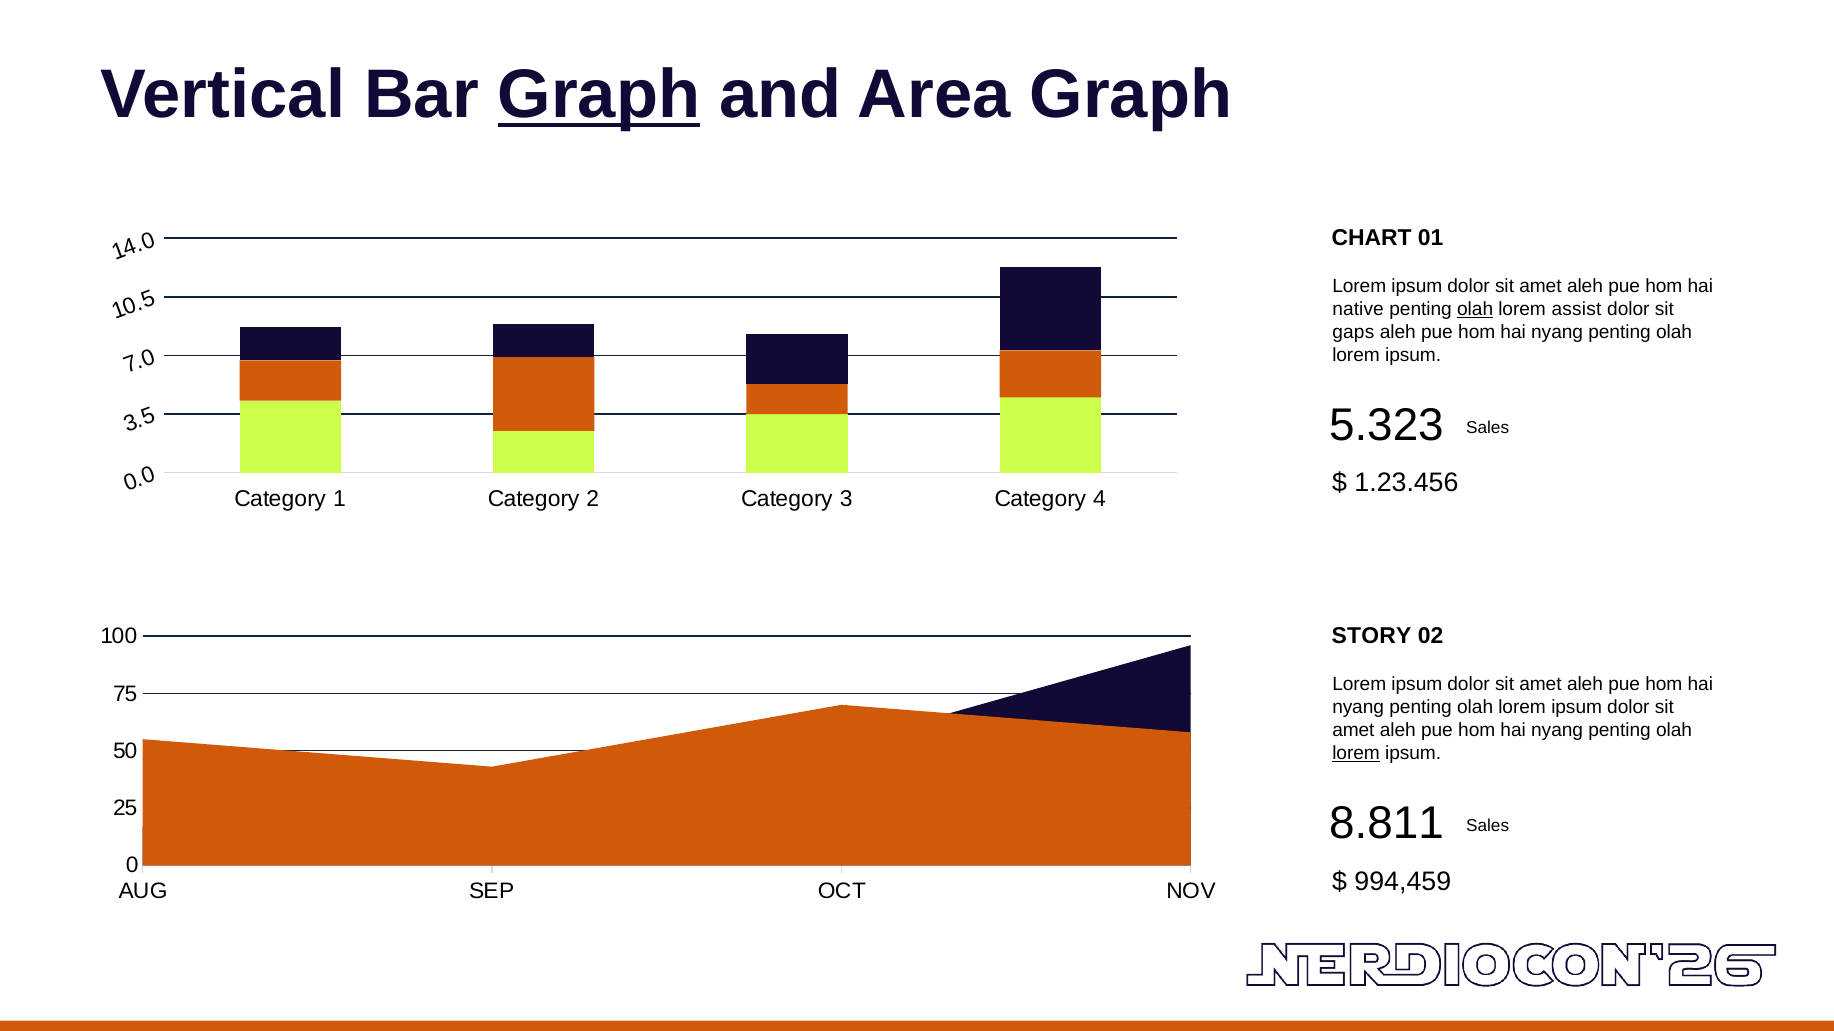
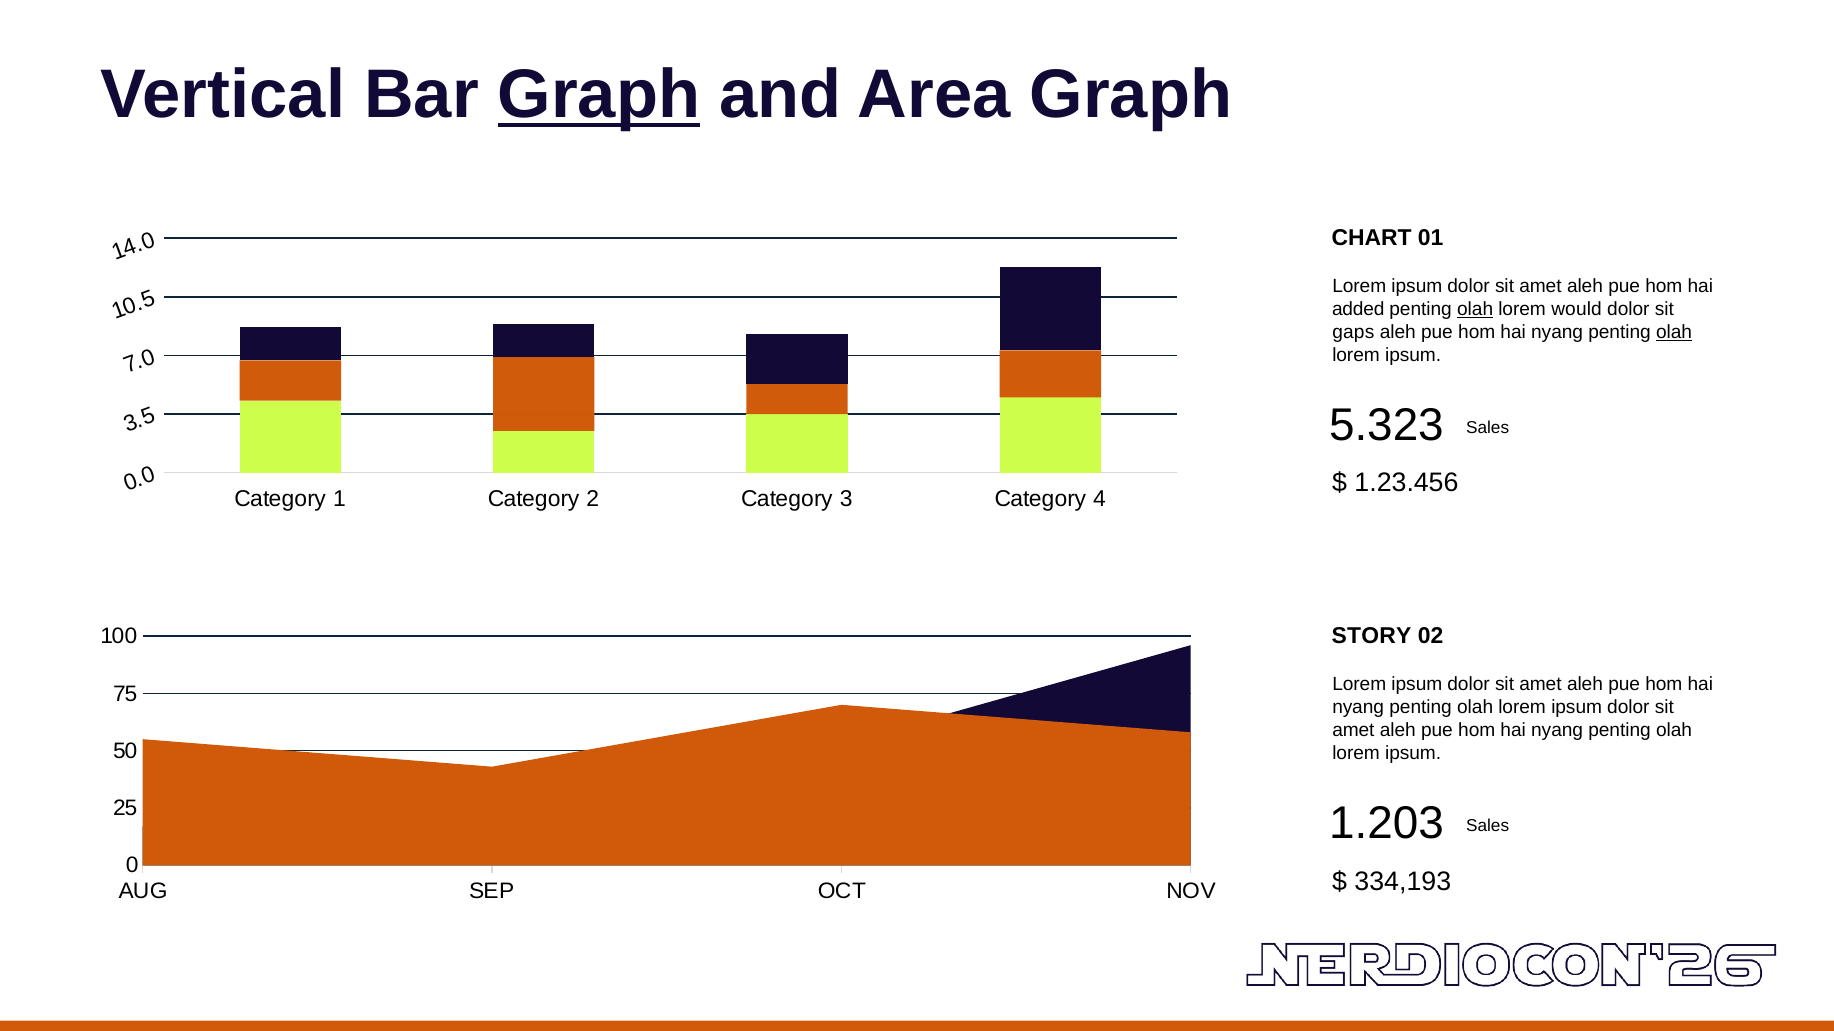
native: native -> added
assist: assist -> would
olah at (1674, 332) underline: none -> present
lorem at (1356, 754) underline: present -> none
8.811: 8.811 -> 1.203
994,459: 994,459 -> 334,193
